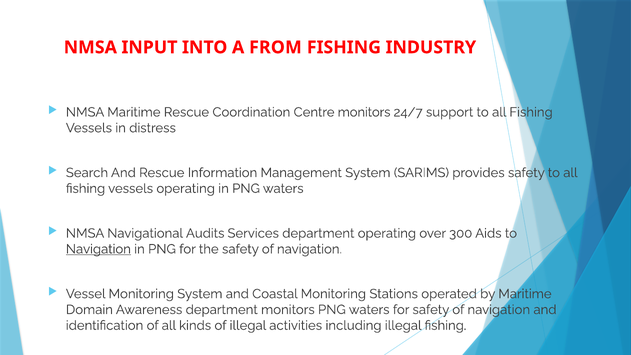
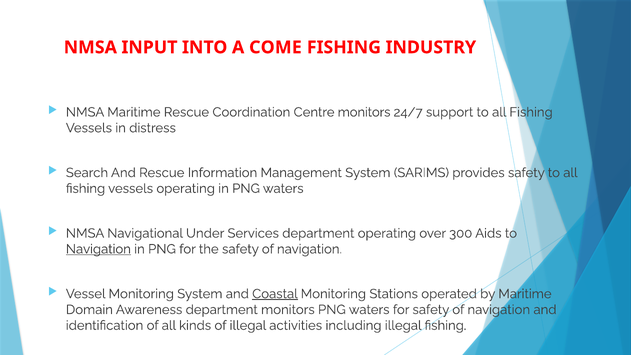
FROM: FROM -> COME
Audits: Audits -> Under
Coastal underline: none -> present
